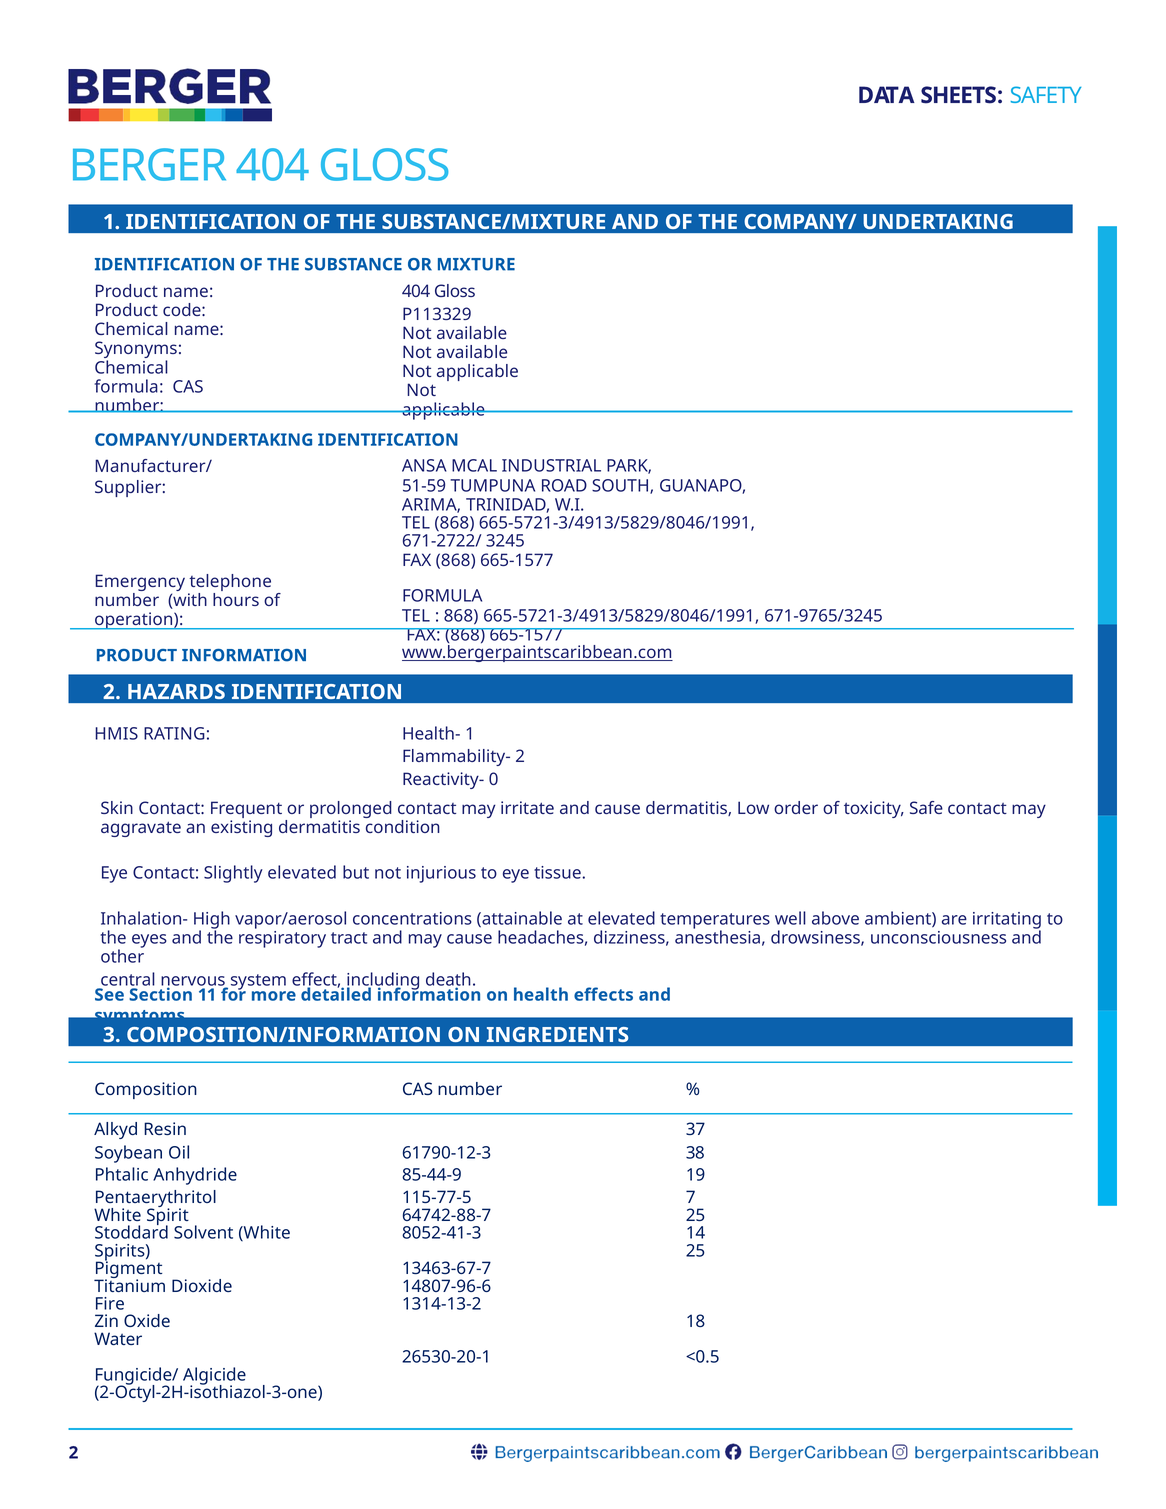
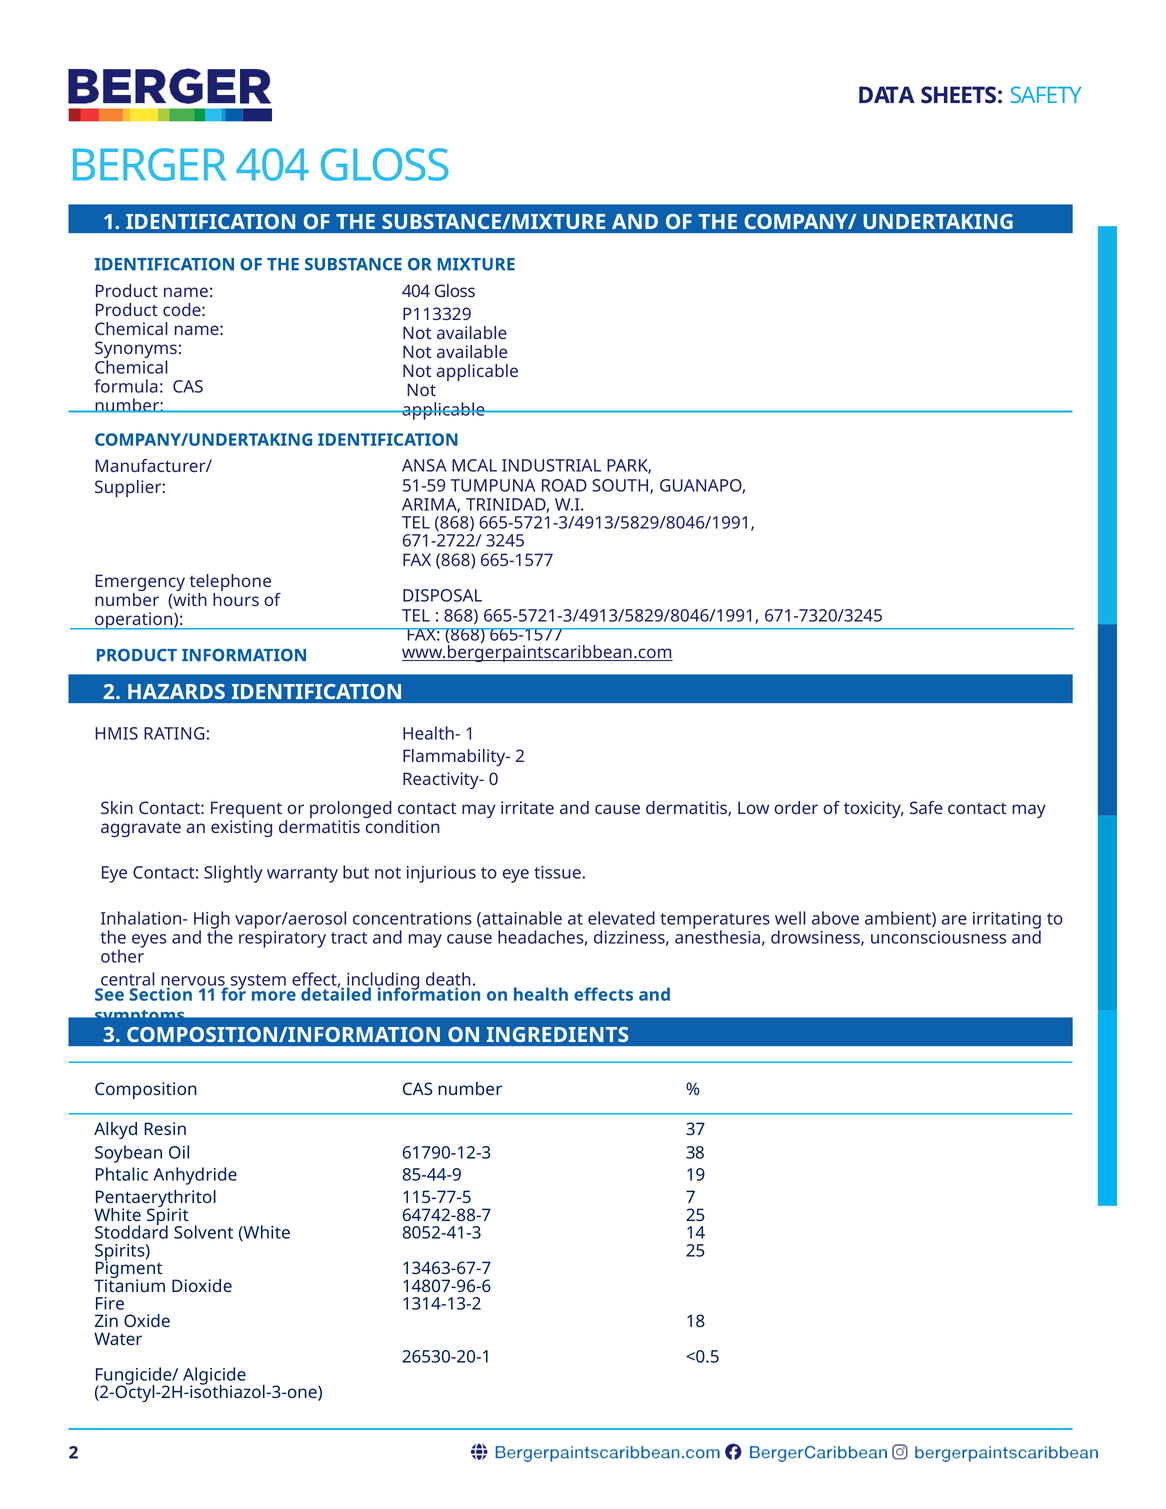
FORMULA at (442, 596): FORMULA -> DISPOSAL
671-9765/3245: 671-9765/3245 -> 671-7320/3245
Slightly elevated: elevated -> warranty
